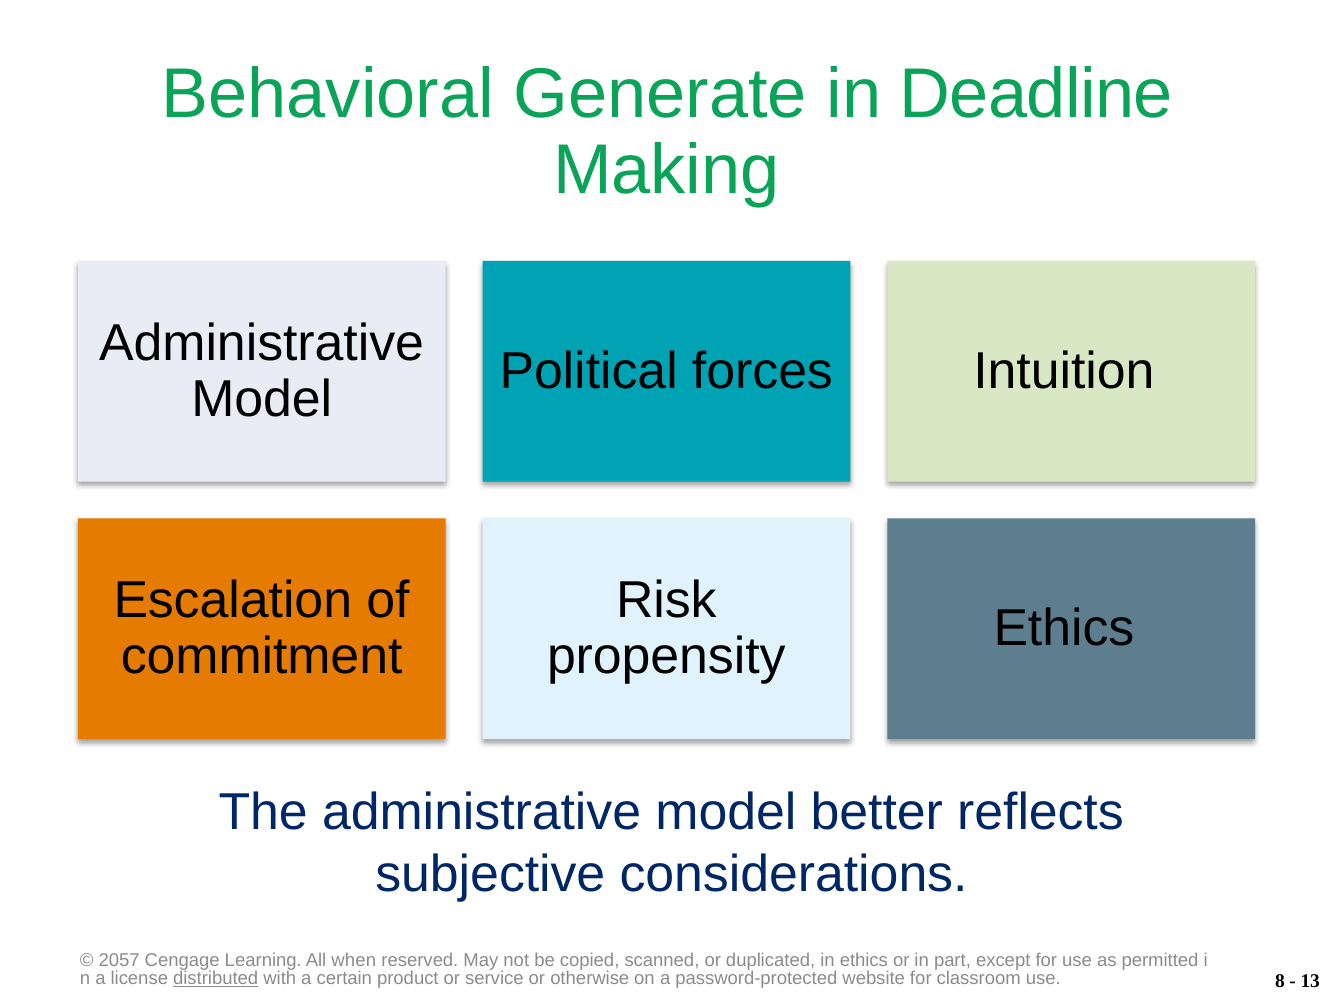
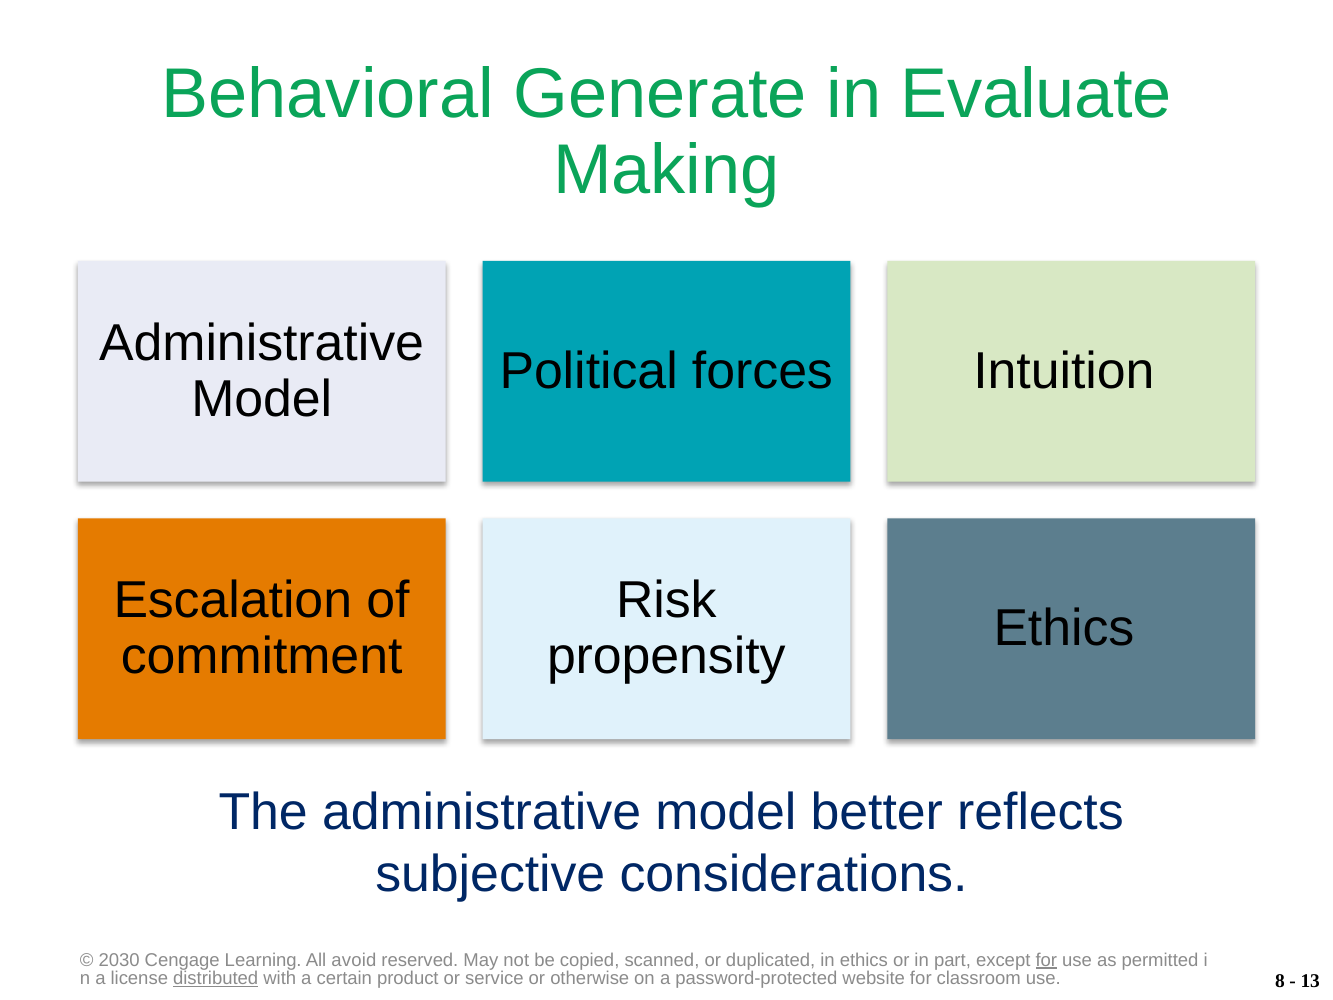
Deadline: Deadline -> Evaluate
2057: 2057 -> 2030
when: when -> avoid
for at (1046, 960) underline: none -> present
